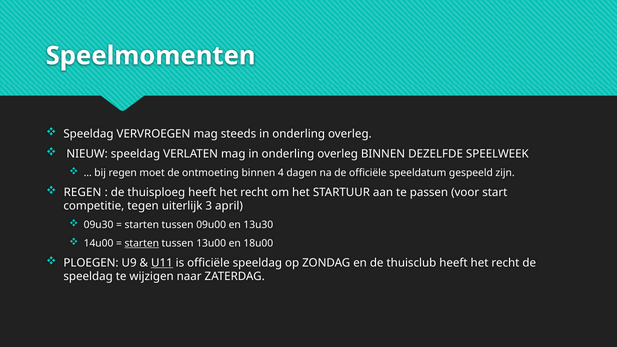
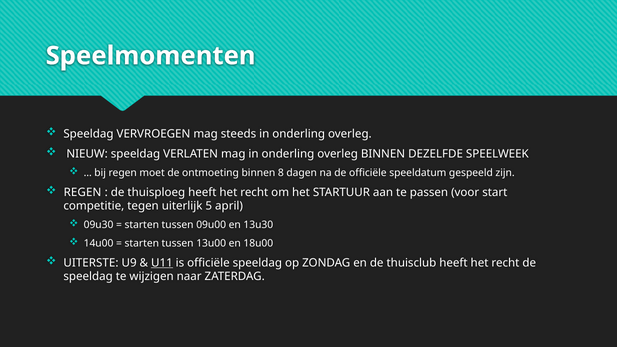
4: 4 -> 8
3: 3 -> 5
starten at (142, 243) underline: present -> none
PLOEGEN: PLOEGEN -> UITERSTE
